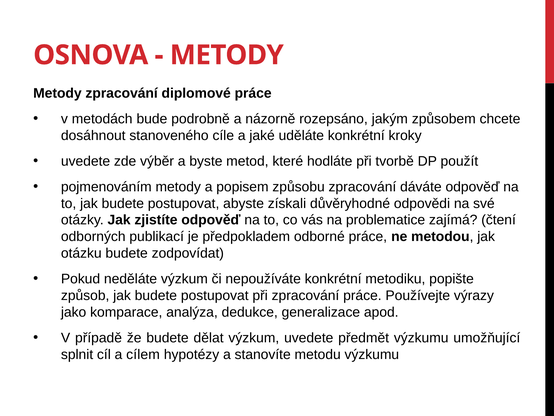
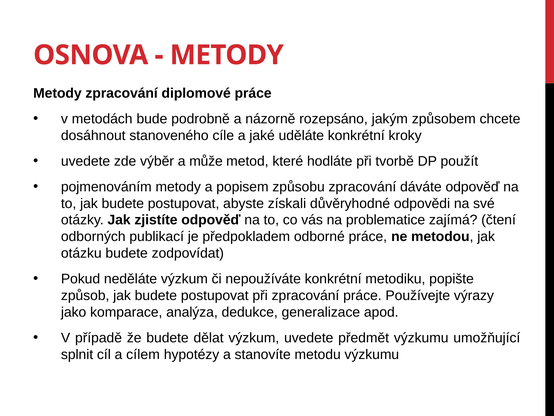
byste: byste -> může
